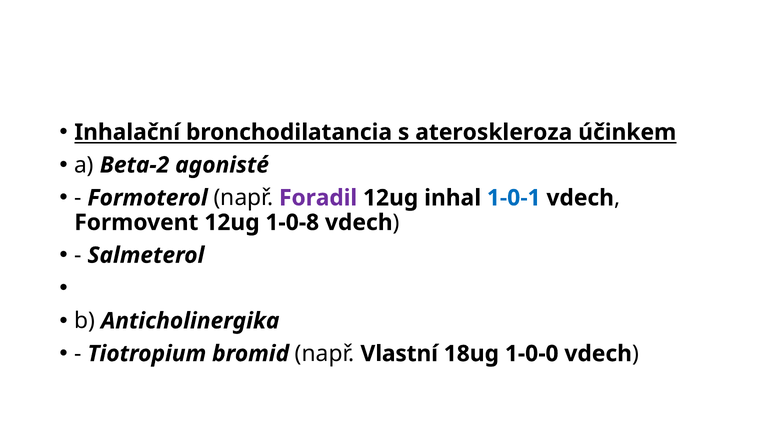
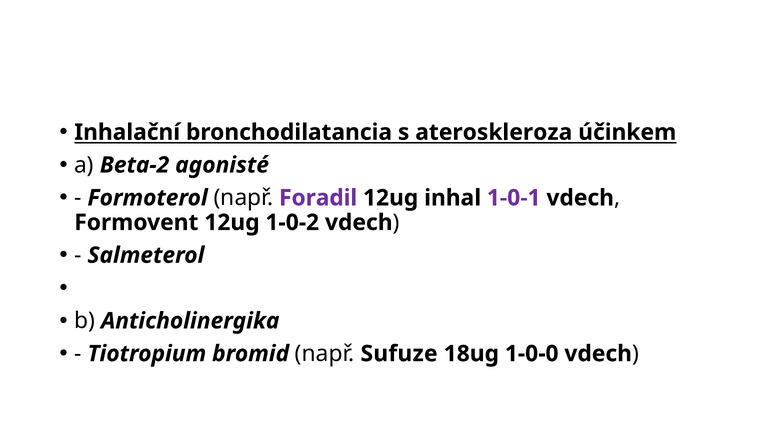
1-0-1 colour: blue -> purple
1-0-8: 1-0-8 -> 1-0-2
Vlastní: Vlastní -> Sufuze
